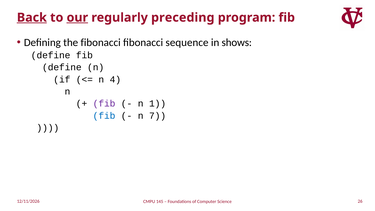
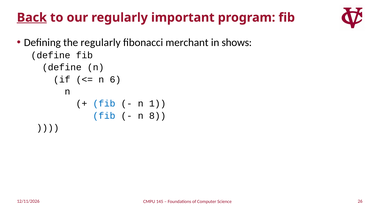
our underline: present -> none
preceding: preceding -> important
the fibonacci: fibonacci -> regularly
sequence: sequence -> merchant
4: 4 -> 6
fib at (104, 104) colour: purple -> blue
7: 7 -> 8
